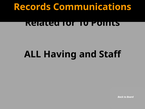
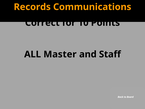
Related: Related -> Correct
Having: Having -> Master
